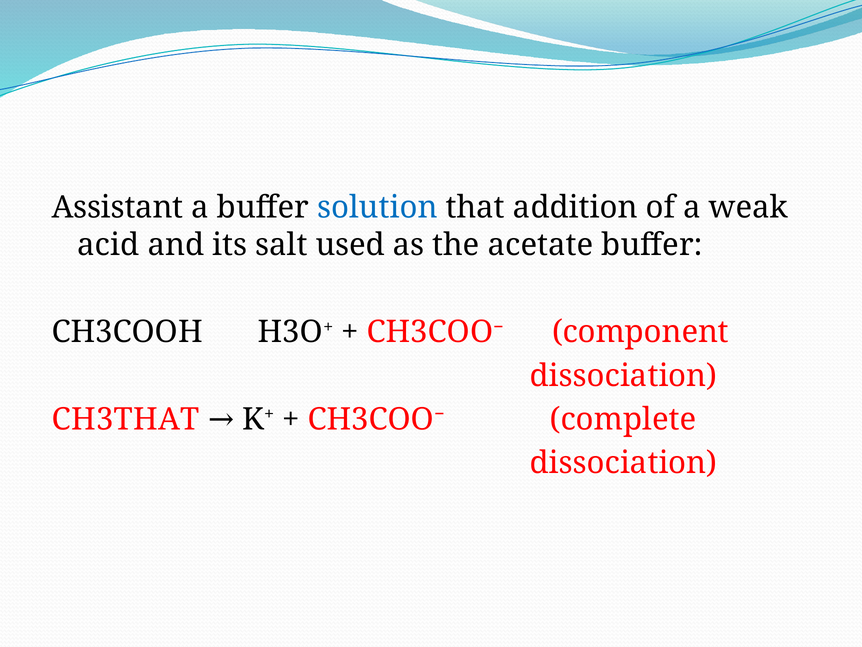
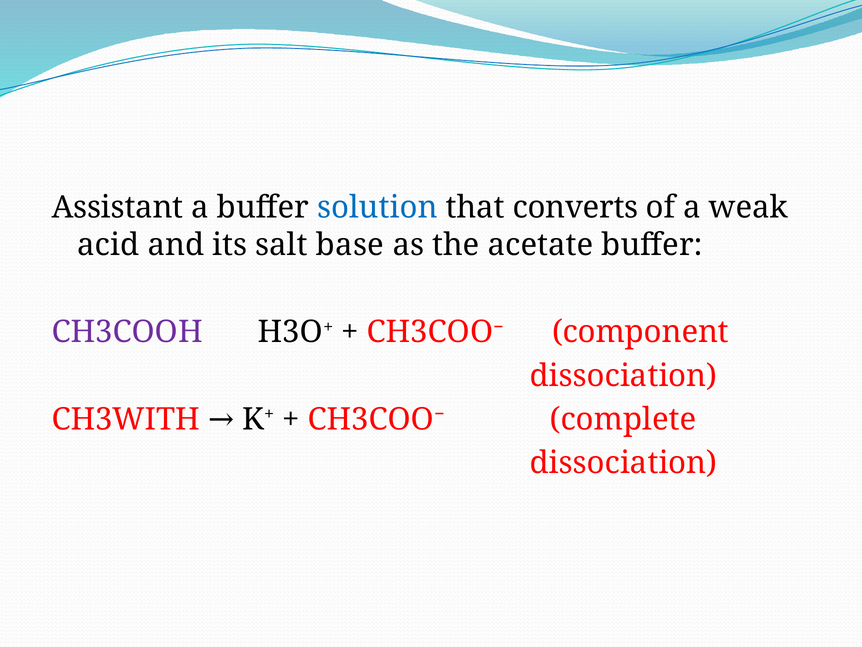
addition: addition -> converts
used: used -> base
CH3COOH colour: black -> purple
CH3THAT: CH3THAT -> CH3WITH
